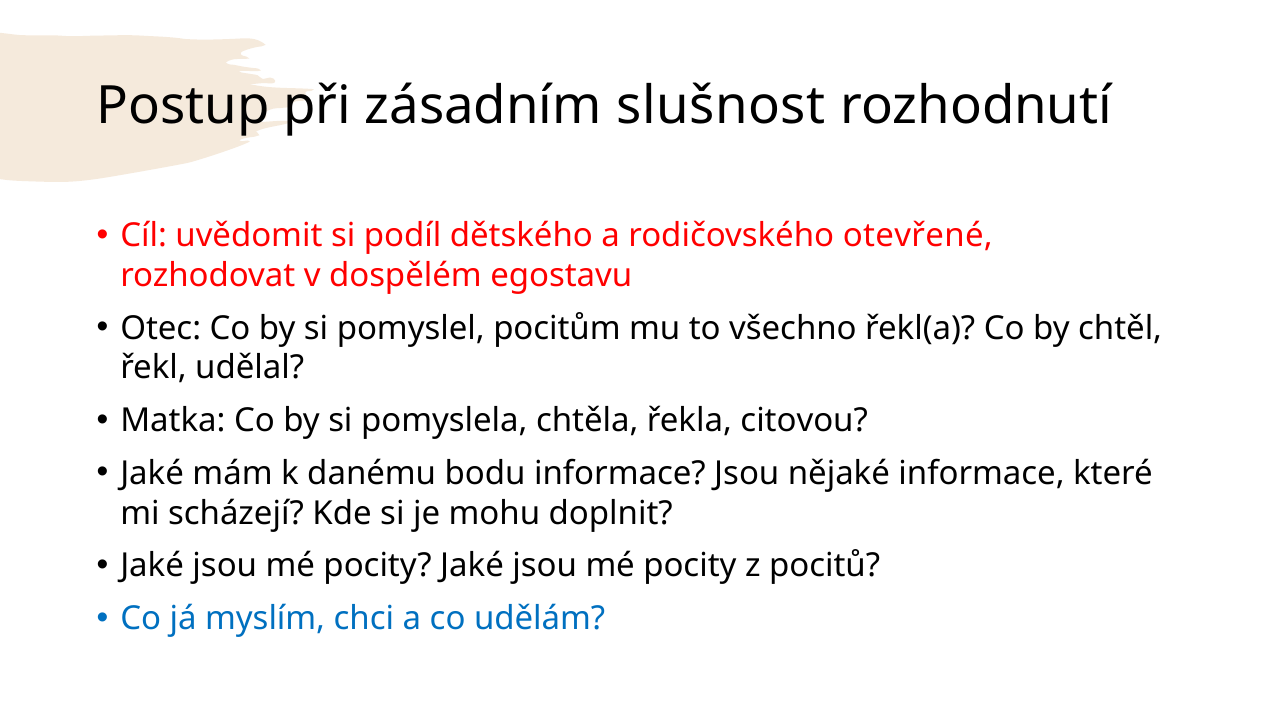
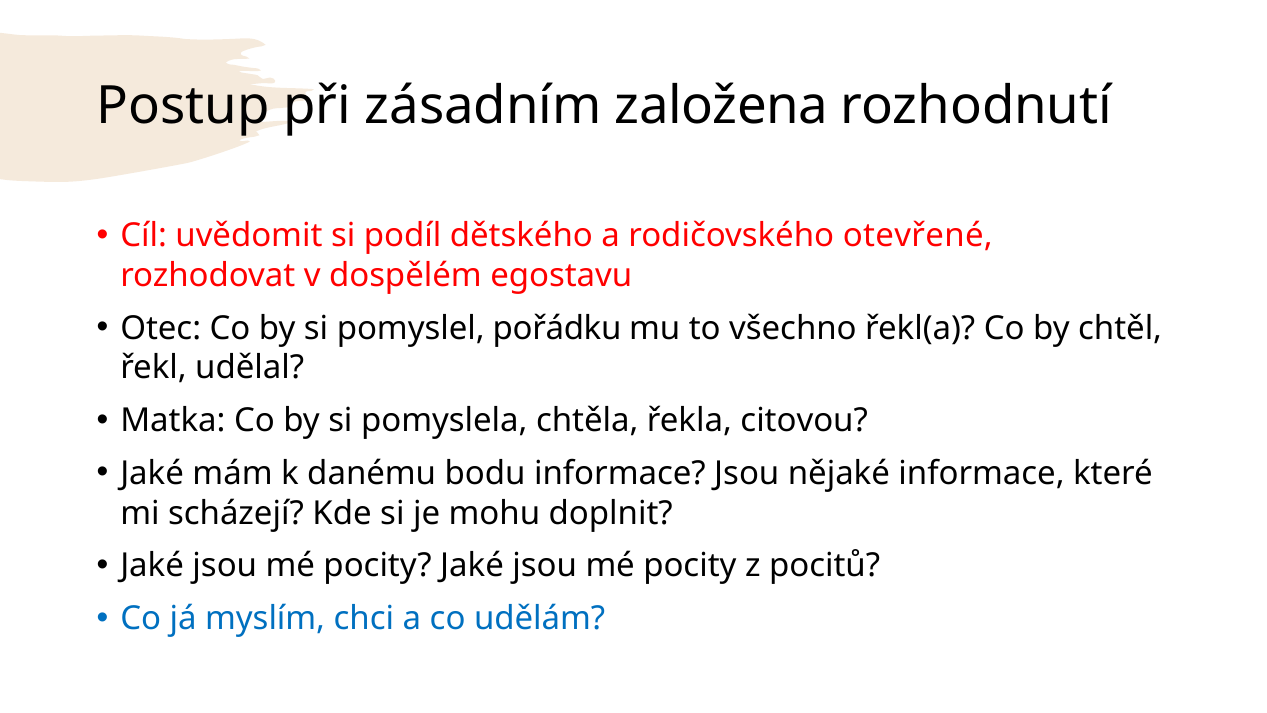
slušnost: slušnost -> založena
pocitům: pocitům -> pořádku
